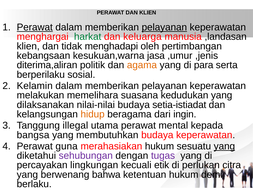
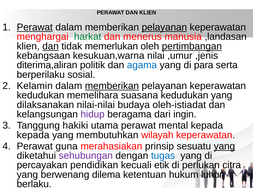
keluarga: keluarga -> menerus
dan at (51, 46) underline: none -> present
menghadapi: menghadapi -> memerlukan
pertimbangan underline: none -> present
jasa: jasa -> nilai
agama colour: orange -> blue
memberikan at (112, 86) underline: none -> present
melakukan at (40, 95): melakukan -> kedudukan
setia-istiadat: setia-istiadat -> oleh-istiadat
hidup colour: orange -> purple
illegal: illegal -> hakiki
bangsa at (33, 135): bangsa -> kepada
membutuhkan budaya: budaya -> wilayah
merahasiakan hukum: hukum -> prinsip
tugas colour: purple -> blue
lingkungan: lingkungan -> pendidikan
bahwa: bahwa -> dilema
demi: demi -> luhur
